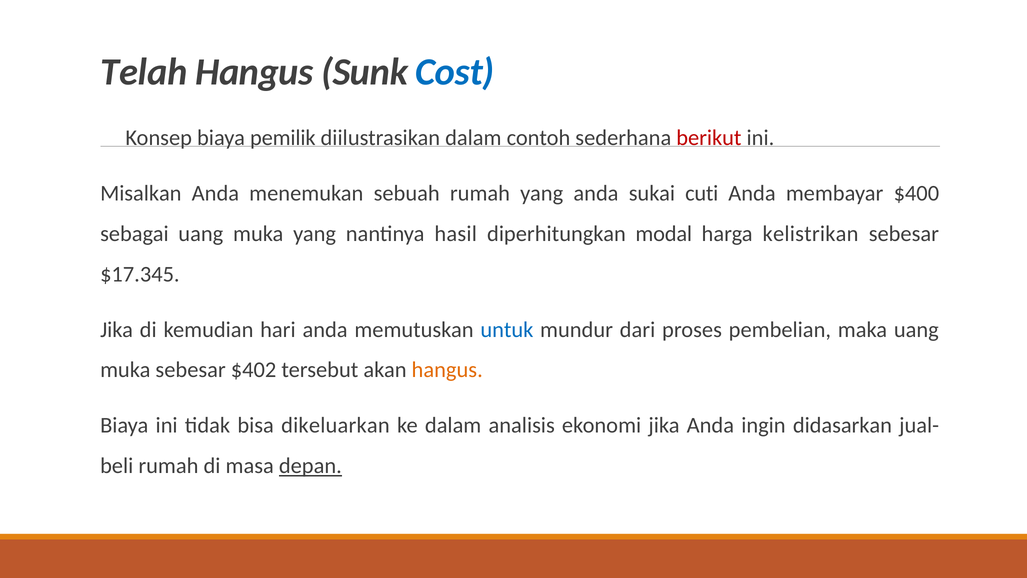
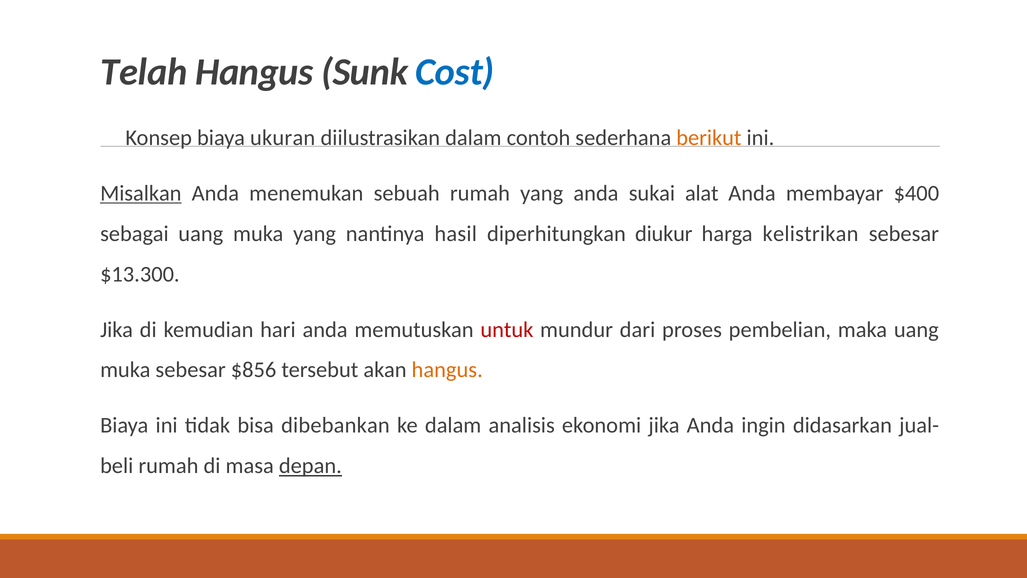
pemilik: pemilik -> ukuran
berikut colour: red -> orange
Misalkan underline: none -> present
cuti: cuti -> alat
modal: modal -> diukur
$17.345: $17.345 -> $13.300
untuk colour: blue -> red
$402: $402 -> $856
dikeluarkan: dikeluarkan -> dibebankan
